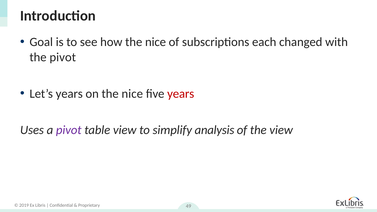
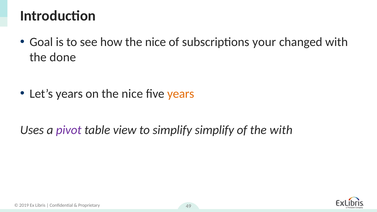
each: each -> your
the pivot: pivot -> done
years at (181, 94) colour: red -> orange
simplify analysis: analysis -> simplify
the view: view -> with
